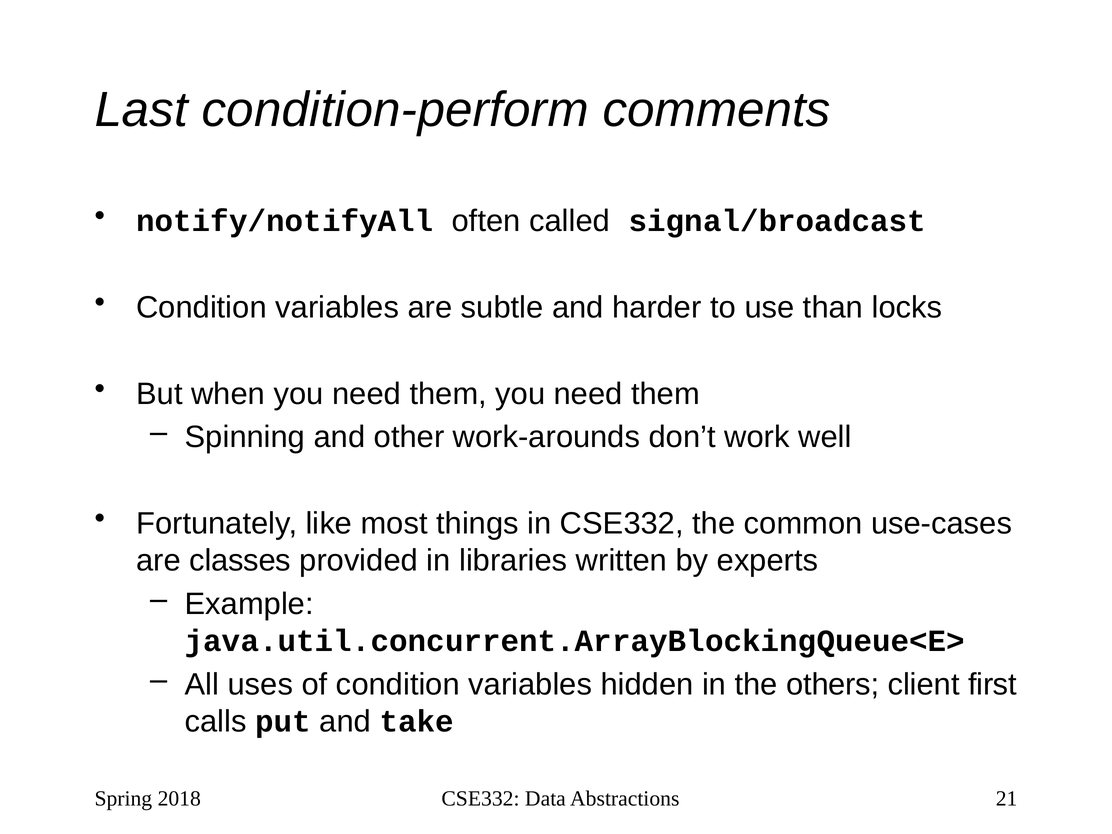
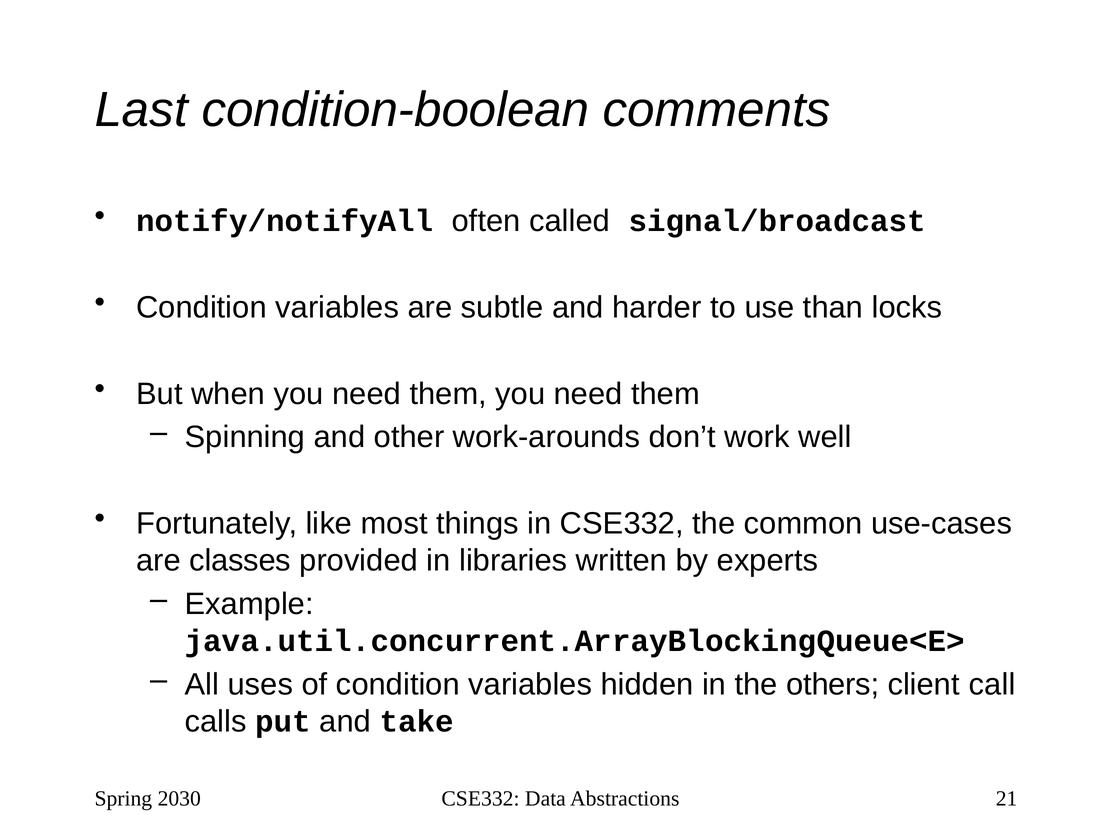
condition-perform: condition-perform -> condition-boolean
first: first -> call
2018: 2018 -> 2030
